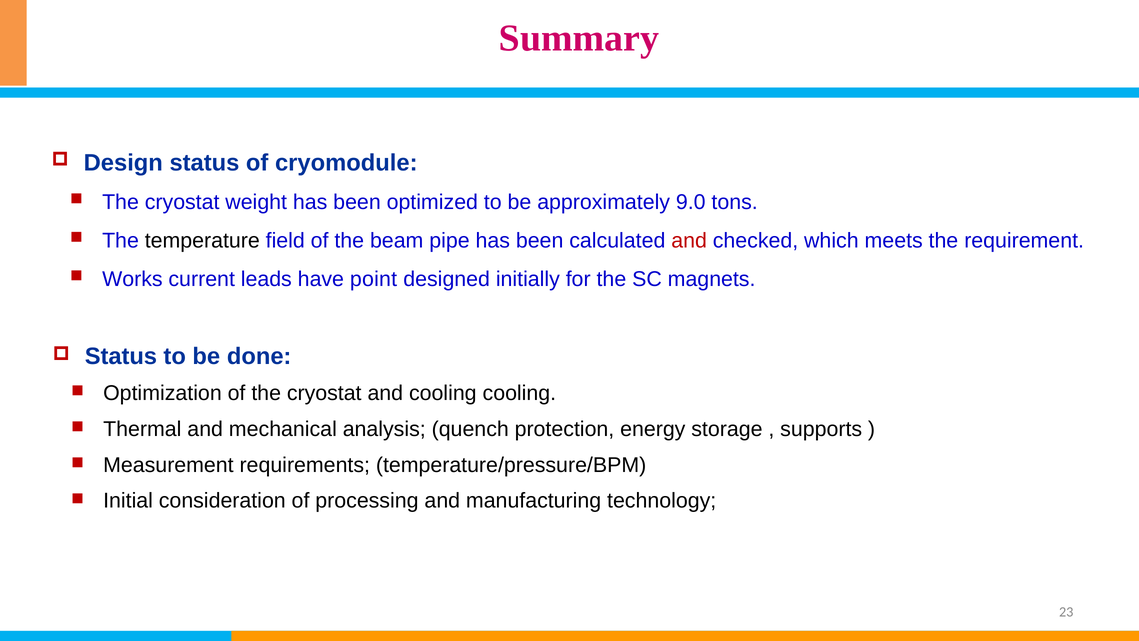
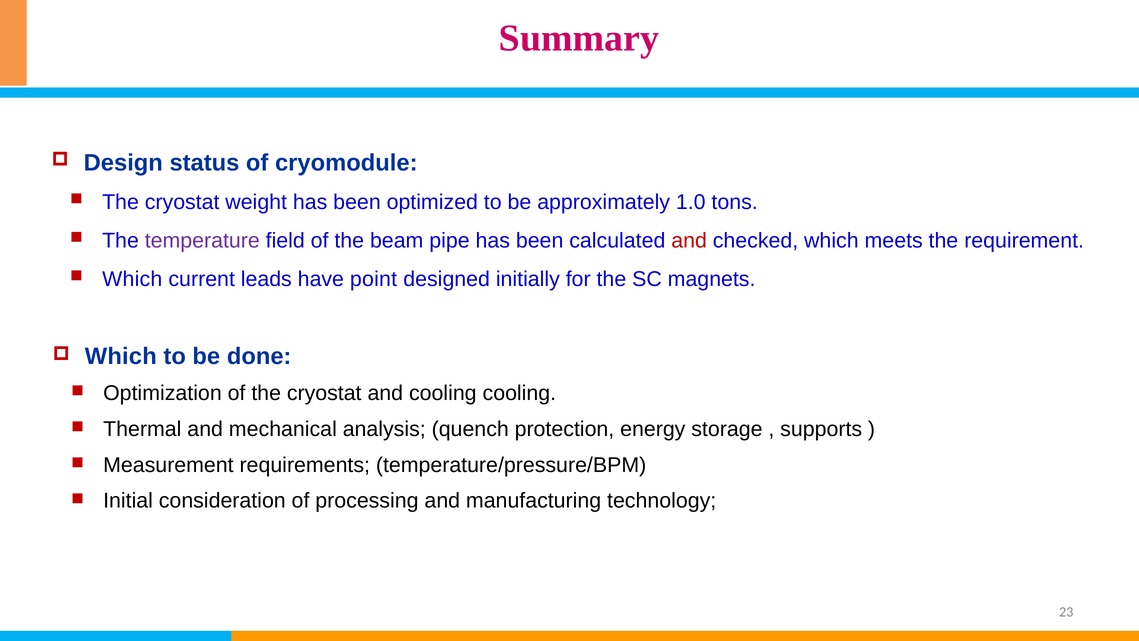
9.0: 9.0 -> 1.0
temperature colour: black -> purple
Works at (132, 279): Works -> Which
Status at (121, 356): Status -> Which
